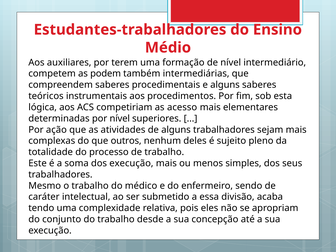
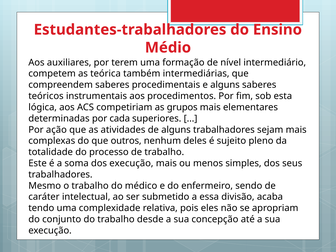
podem: podem -> teórica
acesso: acesso -> grupos
por nível: nível -> cada
